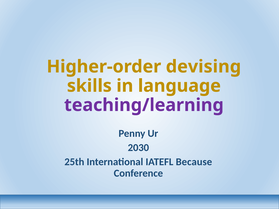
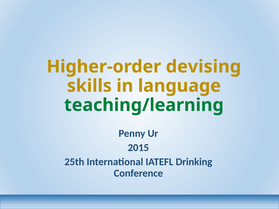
teaching/learning colour: purple -> green
2030: 2030 -> 2015
Because: Because -> Drinking
